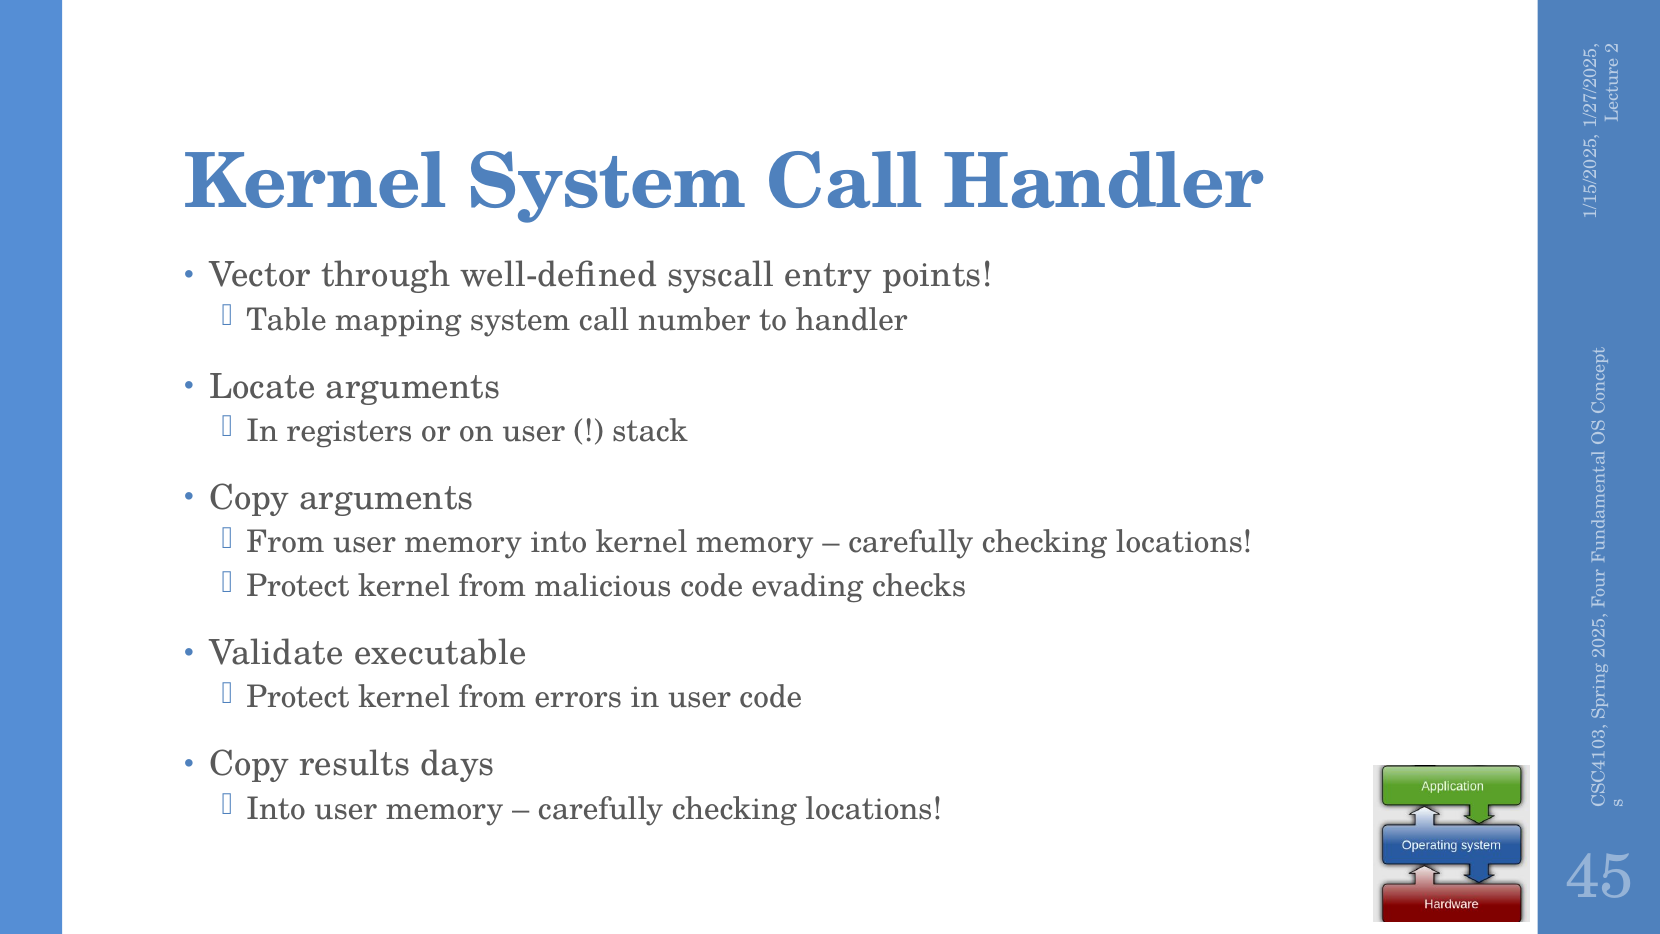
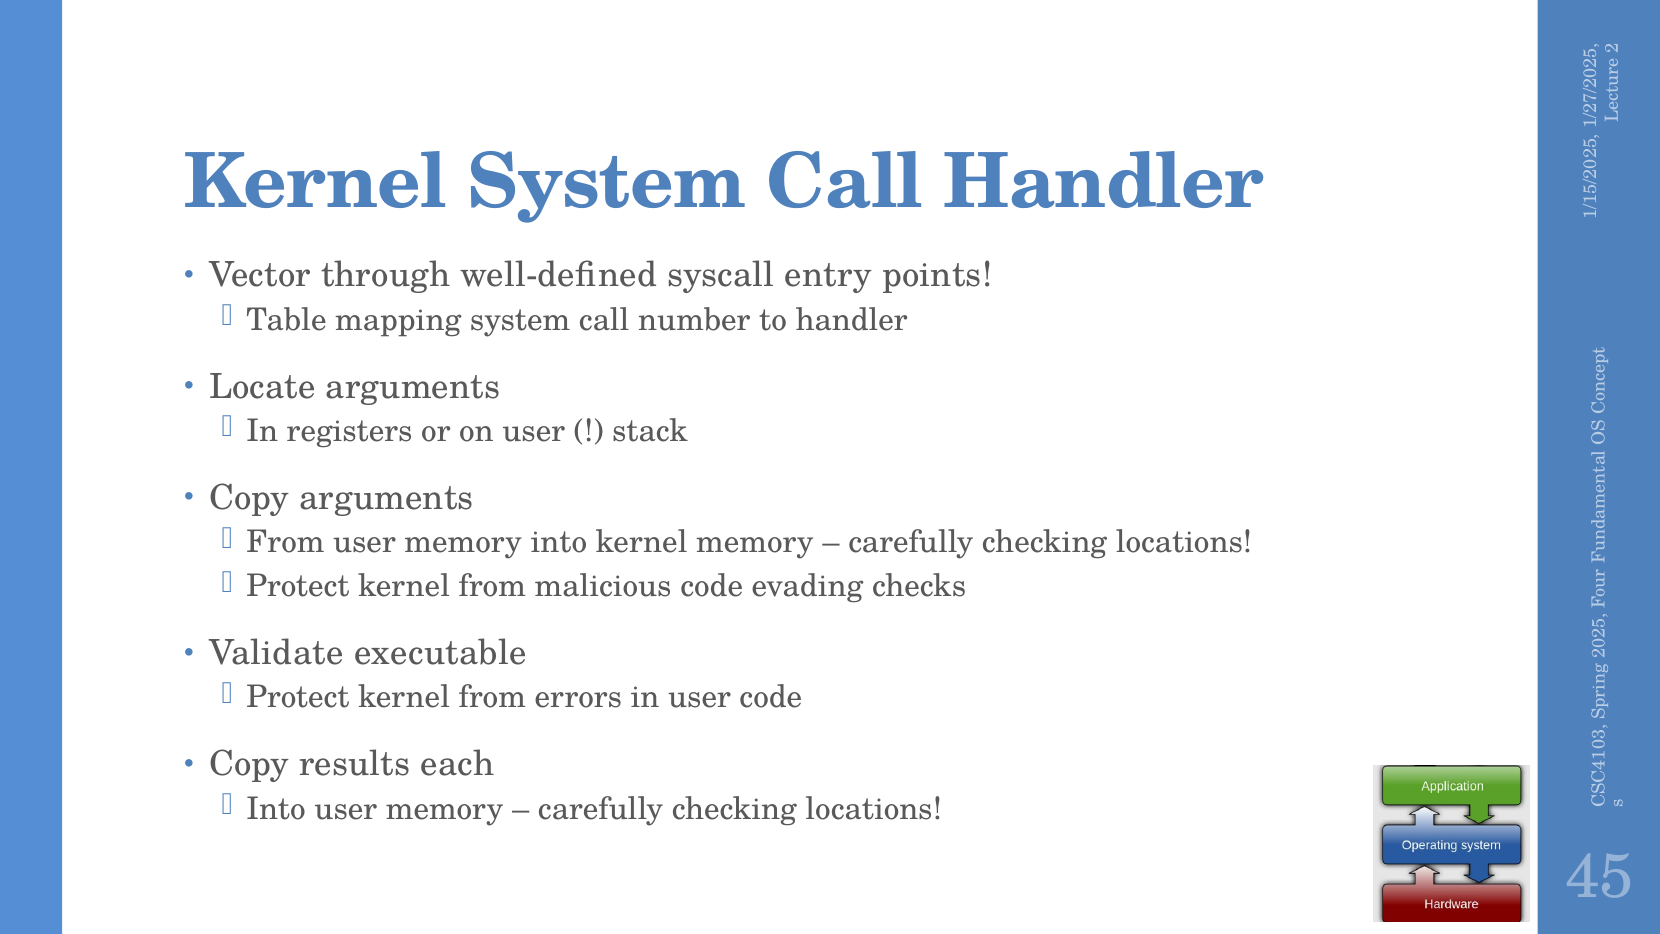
days: days -> each
